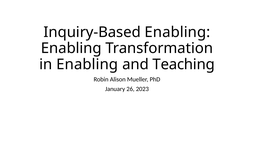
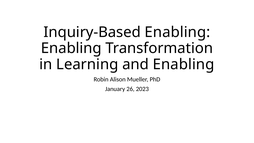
in Enabling: Enabling -> Learning
and Teaching: Teaching -> Enabling
